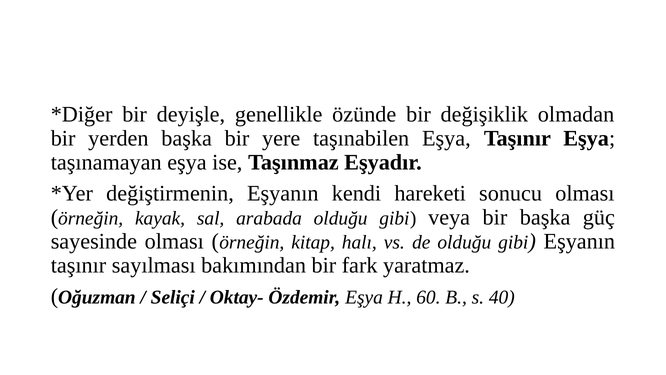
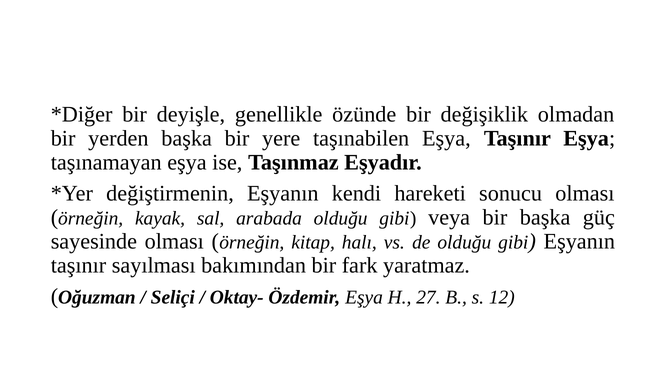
60: 60 -> 27
40: 40 -> 12
